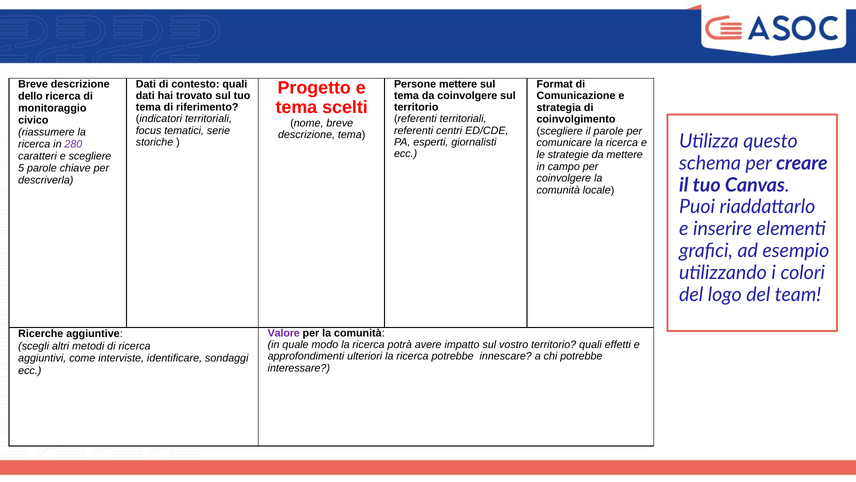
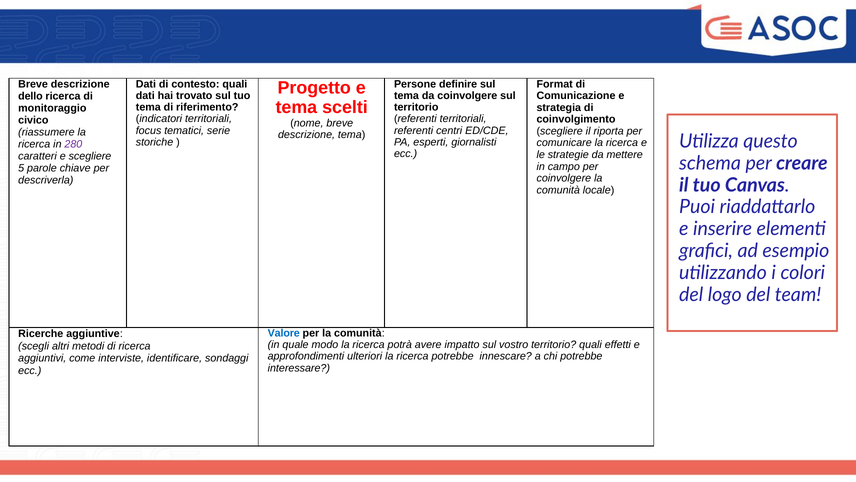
Persone mettere: mettere -> definire
il parole: parole -> riporta
Valore colour: purple -> blue
